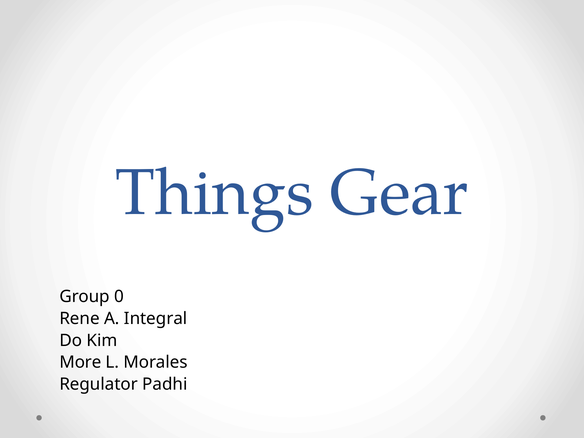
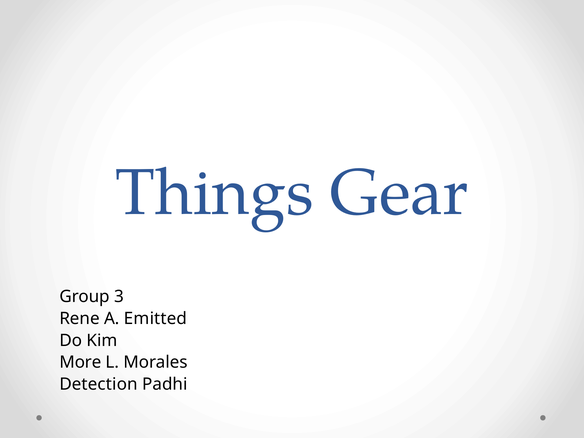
0: 0 -> 3
Integral: Integral -> Emitted
Regulator: Regulator -> Detection
